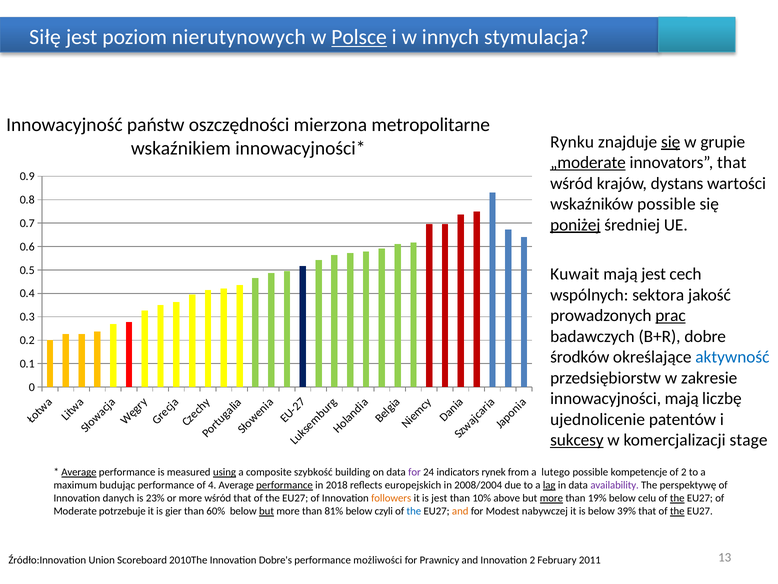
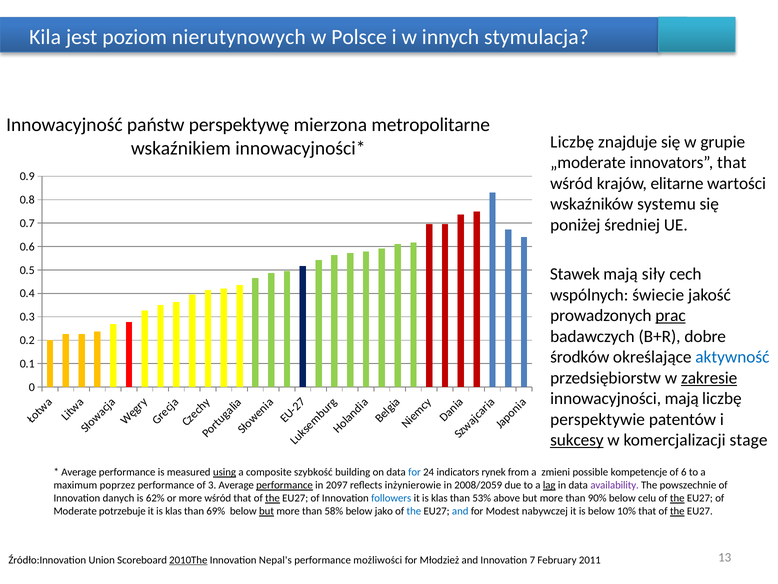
Siłę: Siłę -> Kila
Polsce underline: present -> none
oszczędności: oszczędności -> perspektywę
Rynku at (572, 142): Rynku -> Liczbę
się at (671, 142) underline: present -> none
„moderate underline: present -> none
dystans: dystans -> elitarne
wskaźników possible: possible -> systemu
poniżej underline: present -> none
Kuwait: Kuwait -> Stawek
mają jest: jest -> siły
sektora: sektora -> świecie
zakresie underline: none -> present
ujednolicenie: ujednolicenie -> perspektywie
Average at (79, 472) underline: present -> none
for at (415, 472) colour: purple -> blue
lutego: lutego -> zmieni
of 2: 2 -> 6
budując: budując -> poprzez
4: 4 -> 3
2018: 2018 -> 2097
europejskich: europejskich -> inżynierowie
2008/2004: 2008/2004 -> 2008/2059
perspektywę: perspektywę -> powszechnie
23%: 23% -> 62%
the at (273, 498) underline: none -> present
followers colour: orange -> blue
jest at (439, 498): jest -> klas
10%: 10% -> 53%
more at (551, 498) underline: present -> none
19%: 19% -> 90%
gier at (174, 511): gier -> klas
60%: 60% -> 69%
81%: 81% -> 58%
czyli: czyli -> jako
and at (460, 511) colour: orange -> blue
39%: 39% -> 10%
2010The underline: none -> present
Dobre's: Dobre's -> Nepal's
Prawnicy: Prawnicy -> Młodzież
Innovation 2: 2 -> 7
